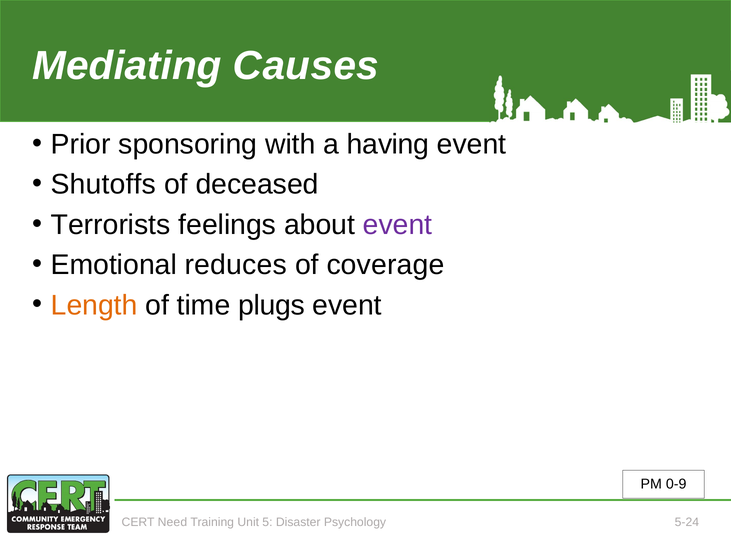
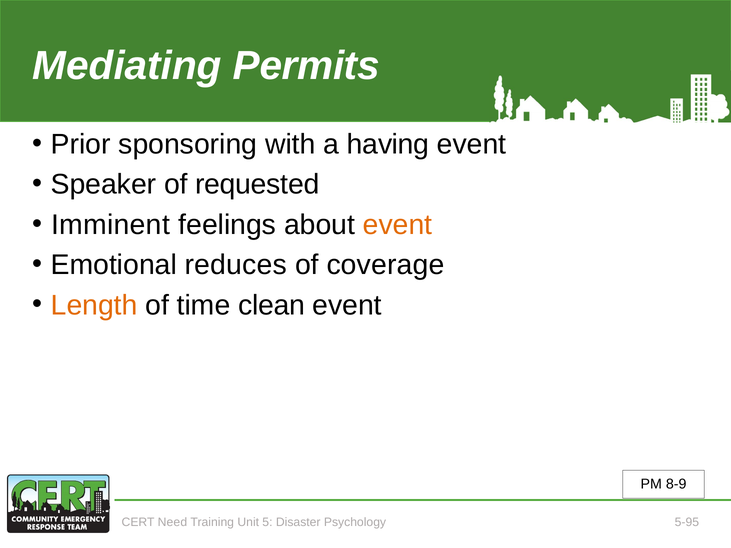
Causes: Causes -> Permits
Shutoffs: Shutoffs -> Speaker
deceased: deceased -> requested
Terrorists: Terrorists -> Imminent
event at (398, 225) colour: purple -> orange
plugs: plugs -> clean
0-9: 0-9 -> 8-9
5-24: 5-24 -> 5-95
